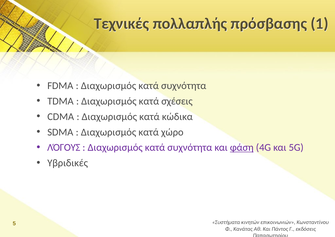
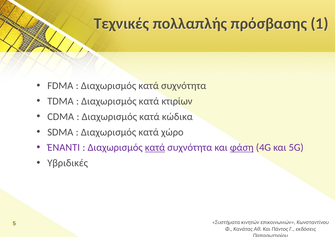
σχέσεις: σχέσεις -> κτιρίων
ΛΌΓΟΥΣ: ΛΌΓΟΥΣ -> ΈΝΑΝΤΙ
κατά at (155, 147) underline: none -> present
